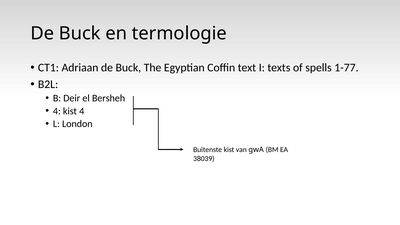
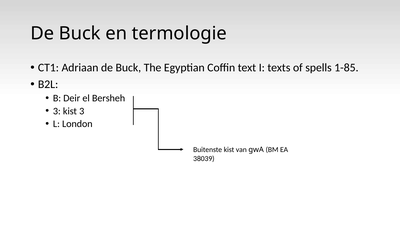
1-77: 1-77 -> 1-85
4 at (57, 111): 4 -> 3
kist 4: 4 -> 3
